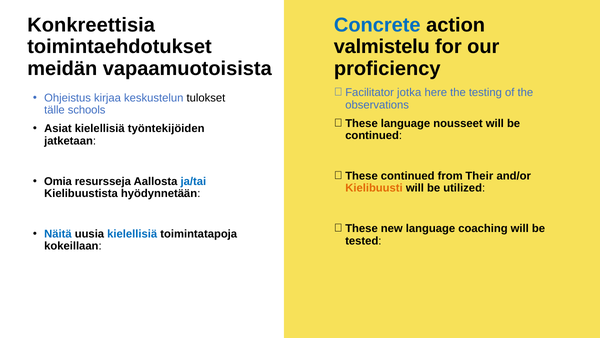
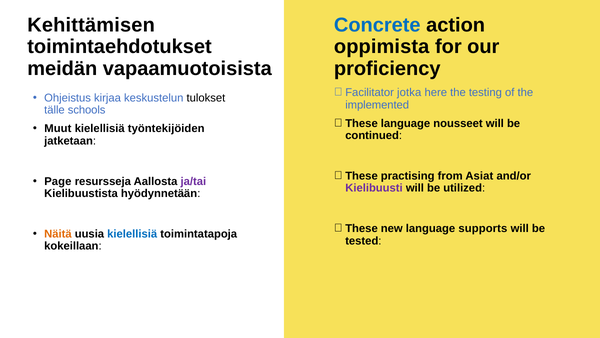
Konkreettisia: Konkreettisia -> Kehittämisen
valmistelu: valmistelu -> oppimista
observations: observations -> implemented
Asiat: Asiat -> Muut
continued at (408, 176): continued -> practising
Their: Their -> Asiat
Omia: Omia -> Page
ja/tai colour: blue -> purple
Kielibuusti colour: orange -> purple
coaching: coaching -> supports
Näitä colour: blue -> orange
